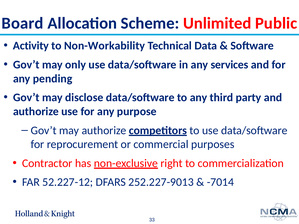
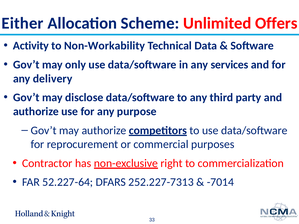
Board: Board -> Either
Public: Public -> Offers
pending: pending -> delivery
52.227-12: 52.227-12 -> 52.227-64
252.227-9013: 252.227-9013 -> 252.227-7313
